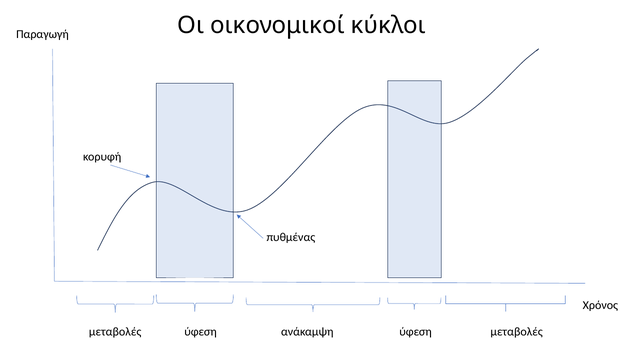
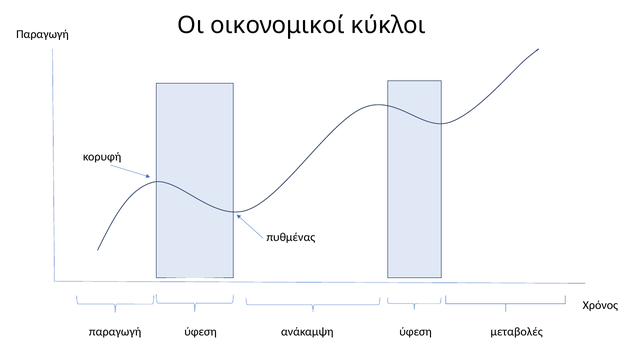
μεταβολές at (115, 332): μεταβολές -> παραγωγή
